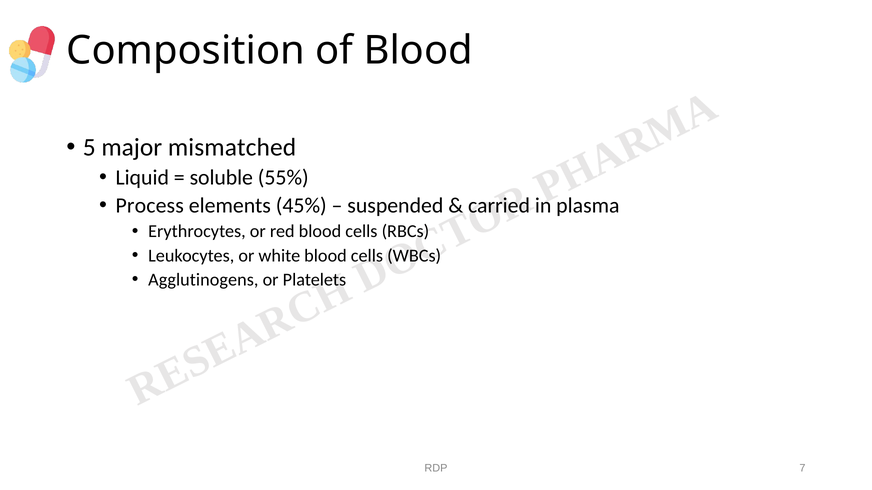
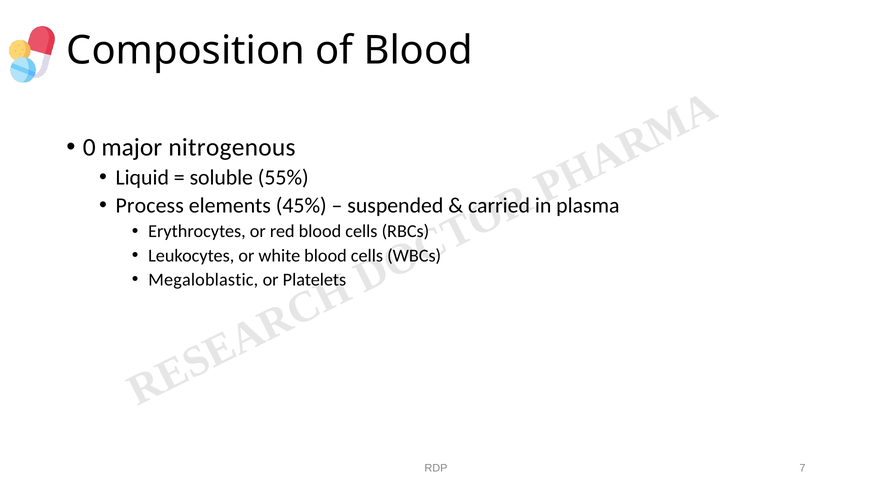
5: 5 -> 0
mismatched: mismatched -> nitrogenous
Agglutinogens: Agglutinogens -> Megaloblastic
